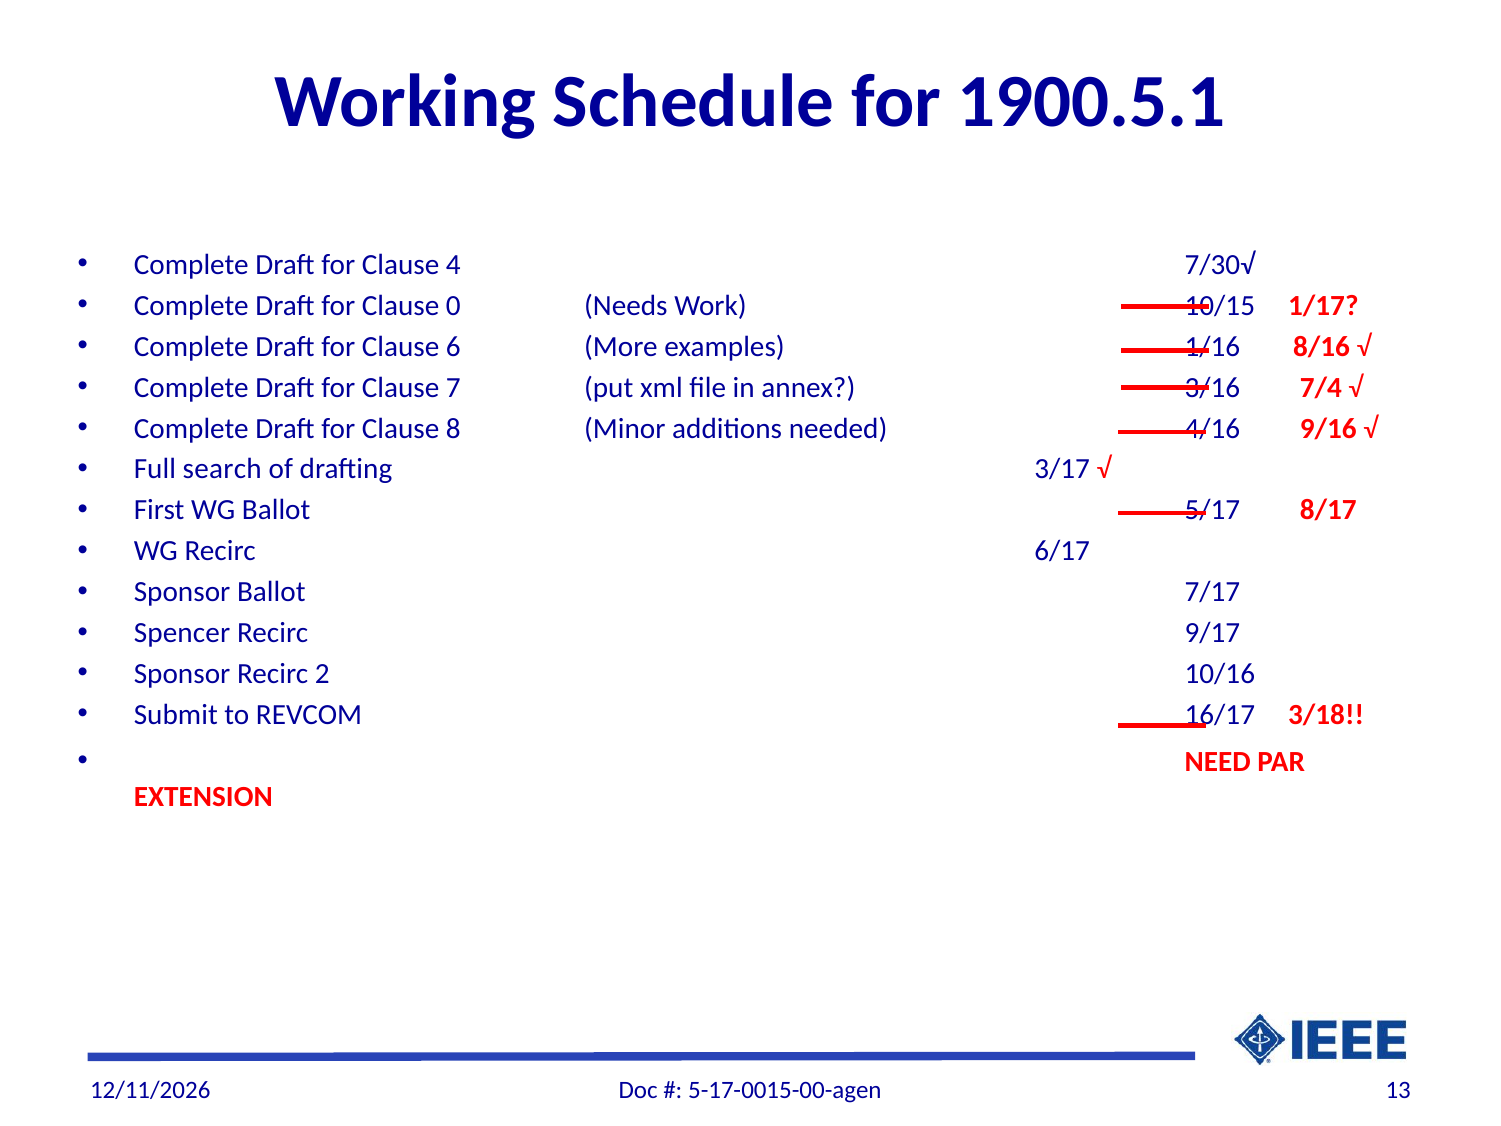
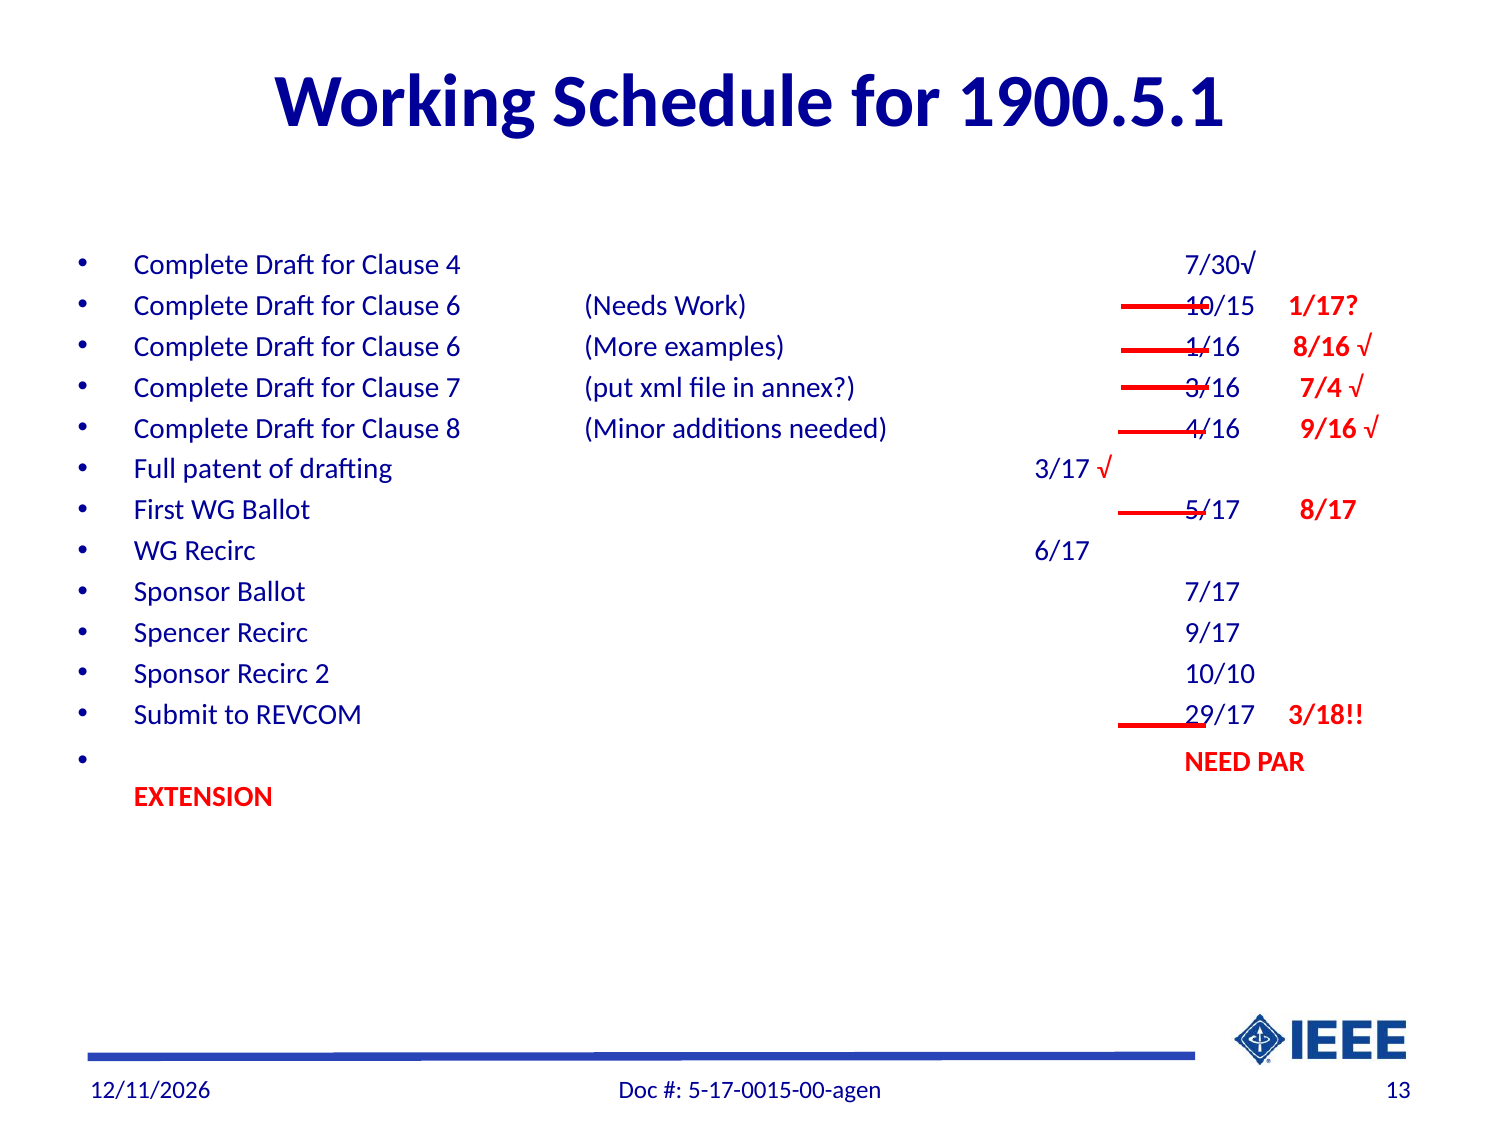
0 at (453, 306): 0 -> 6
search: search -> patent
10/16: 10/16 -> 10/10
16/17: 16/17 -> 29/17
